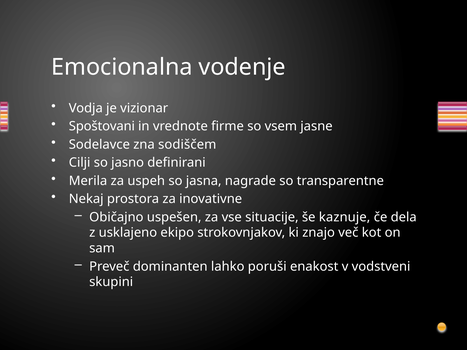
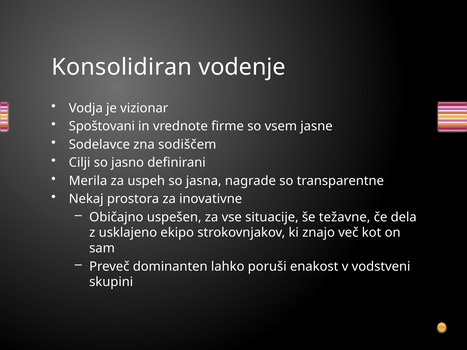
Emocionalna: Emocionalna -> Konsolidiran
kaznuje: kaznuje -> težavne
